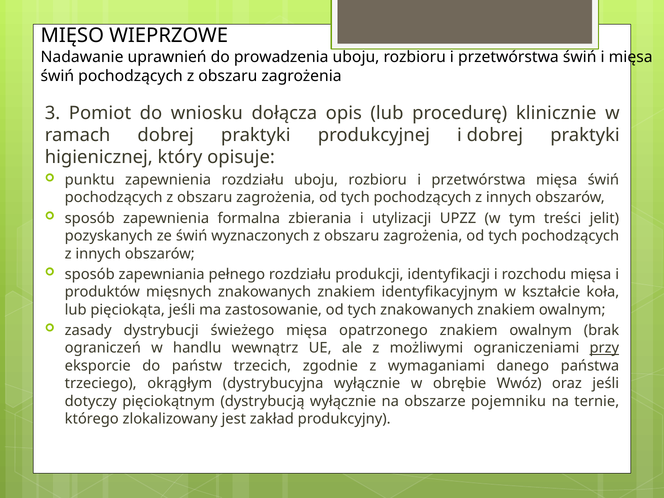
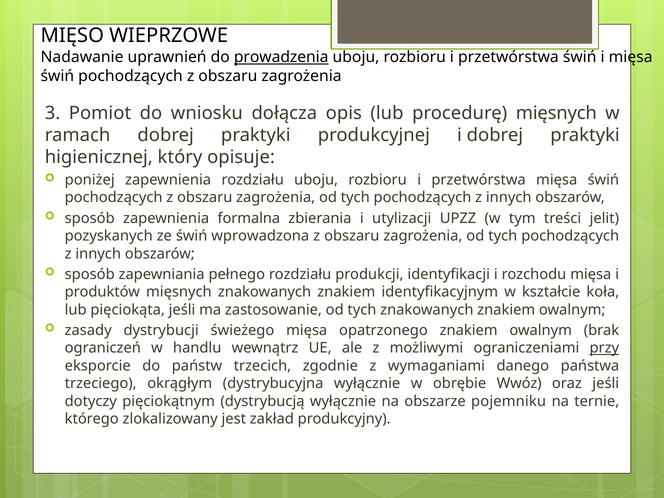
prowadzenia underline: none -> present
procedurę klinicznie: klinicznie -> mięsnych
punktu: punktu -> poniżej
wyznaczonych: wyznaczonych -> wprowadzona
